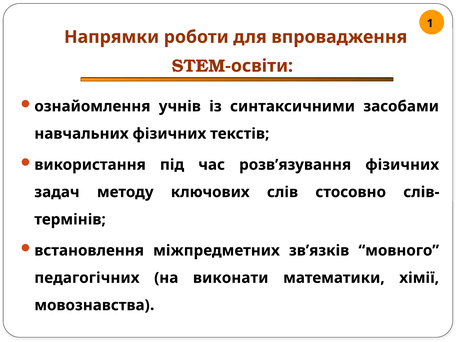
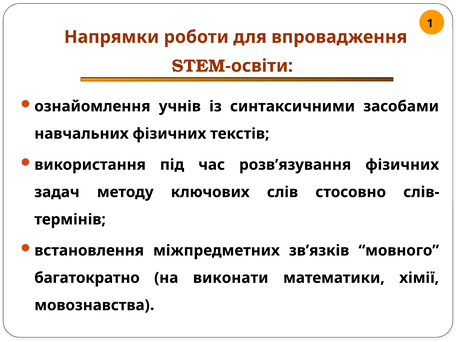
педагогічних: педагогічних -> багатократно
